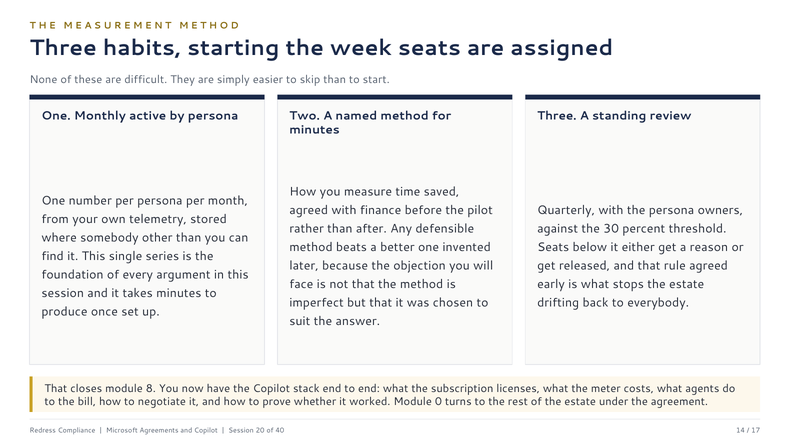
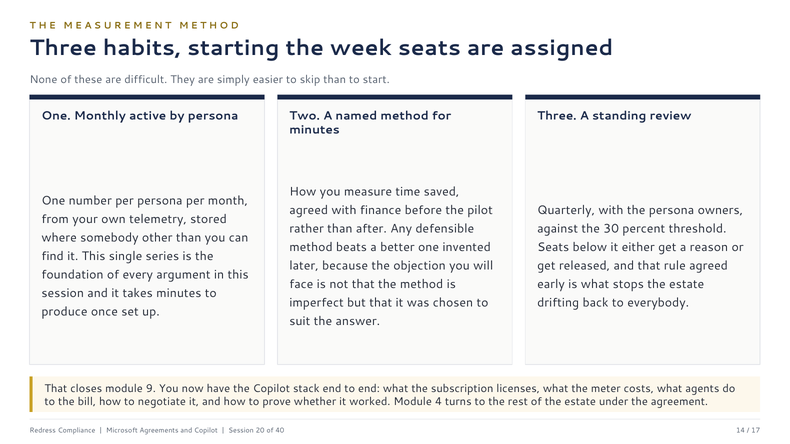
8: 8 -> 9
0: 0 -> 4
